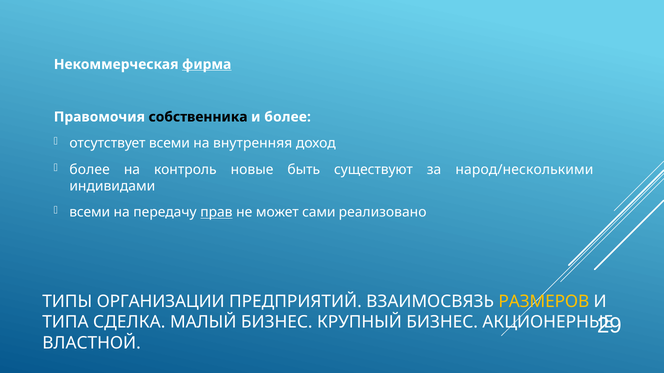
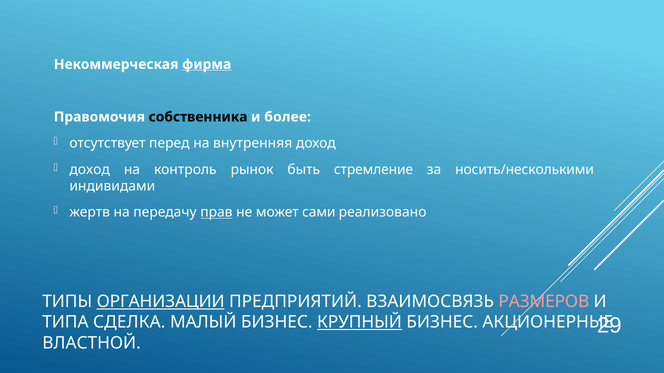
отсутствует всеми: всеми -> перед
более at (90, 170): более -> доход
новые: новые -> рынок
существуют: существуют -> стремление
народ/несколькими: народ/несколькими -> носить/несколькими
всеми at (90, 213): всеми -> жертв
ОРГАНИЗАЦИИ underline: none -> present
РАЗМЕРОВ colour: yellow -> pink
КРУПНЫЙ underline: none -> present
